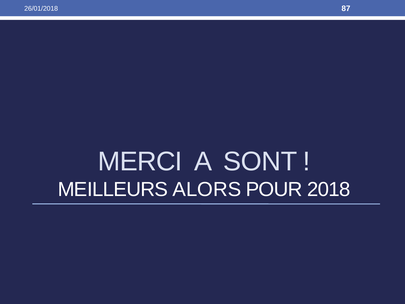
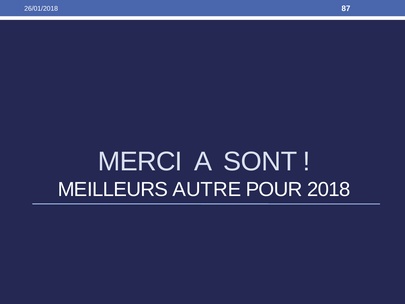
ALORS: ALORS -> AUTRE
